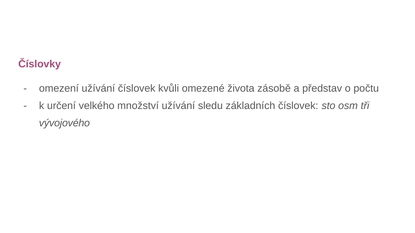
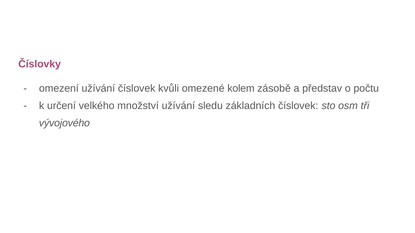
života: života -> kolem
